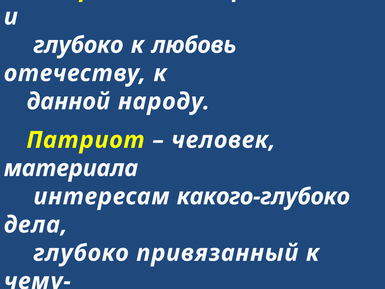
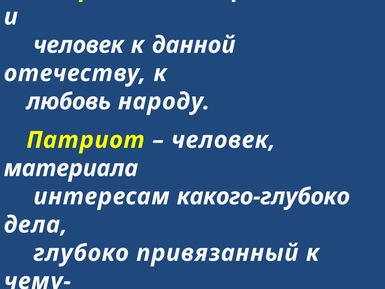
глубоко at (78, 45): глубоко -> человек
любовь: любовь -> данной
данной: данной -> любовь
